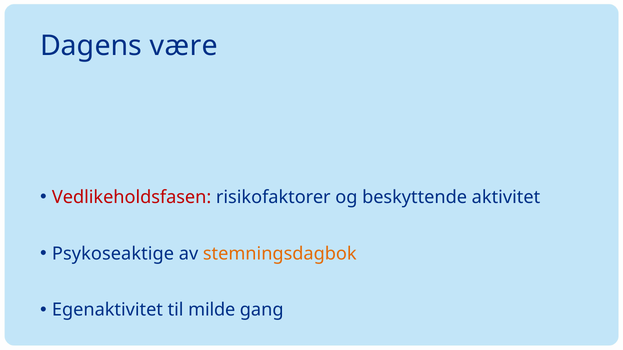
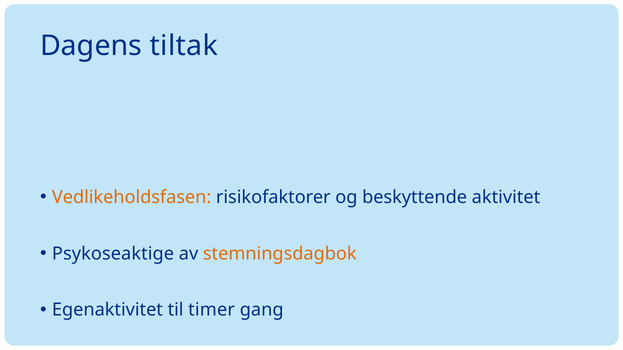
være: være -> tiltak
Vedlikeholdsfasen colour: red -> orange
milde: milde -> timer
